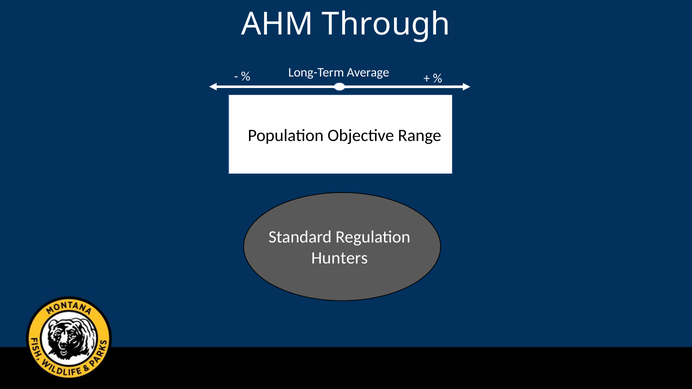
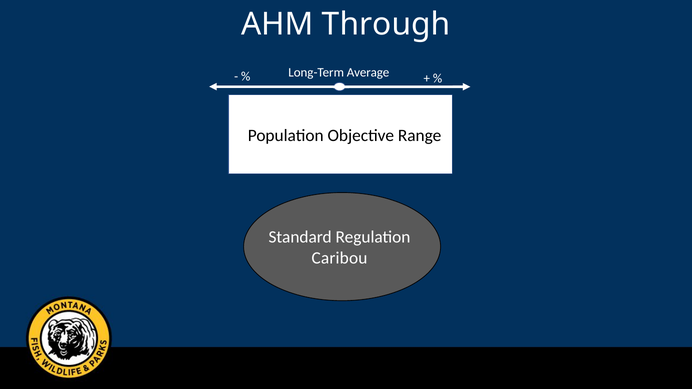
Hunters: Hunters -> Caribou
